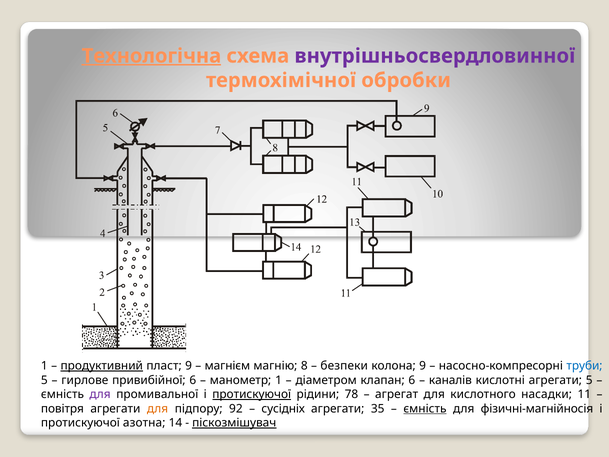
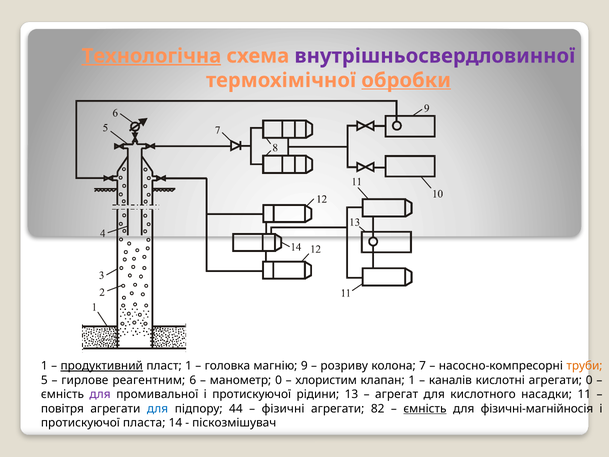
обробки underline: none -> present
пласт 9: 9 -> 1
магнієм: магнієм -> головка
8: 8 -> 9
безпеки: безпеки -> розриву
колона 9: 9 -> 7
труби colour: blue -> orange
привибійної: привибійної -> реагентним
манометр 1: 1 -> 0
діаметром: діаметром -> хлористим
клапан 6: 6 -> 1
агрегати 5: 5 -> 0
протискуючої at (252, 394) underline: present -> none
78: 78 -> 13
для at (158, 408) colour: orange -> blue
92: 92 -> 44
сусідніх: сусідніх -> фізичні
35: 35 -> 82
азотна: азотна -> пласта
піскозмішувач underline: present -> none
